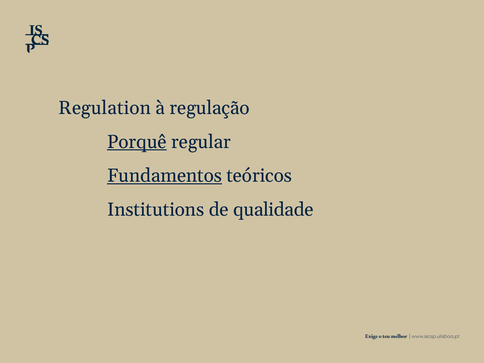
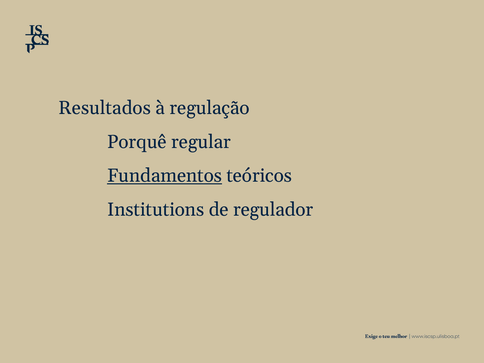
Regulation: Regulation -> Resultados
Porquê underline: present -> none
qualidade: qualidade -> regulador
